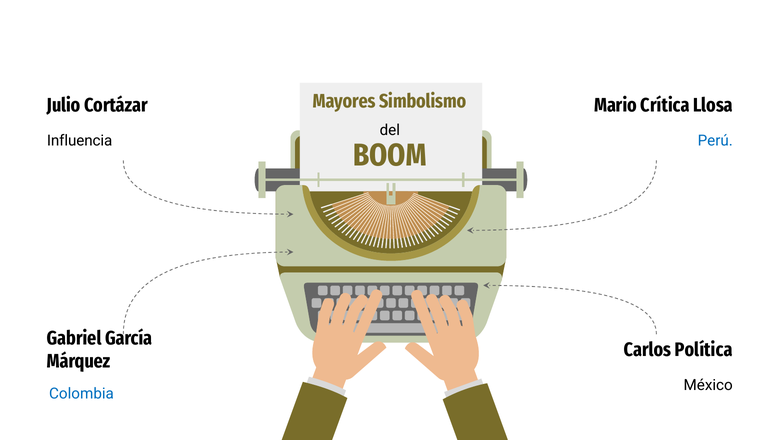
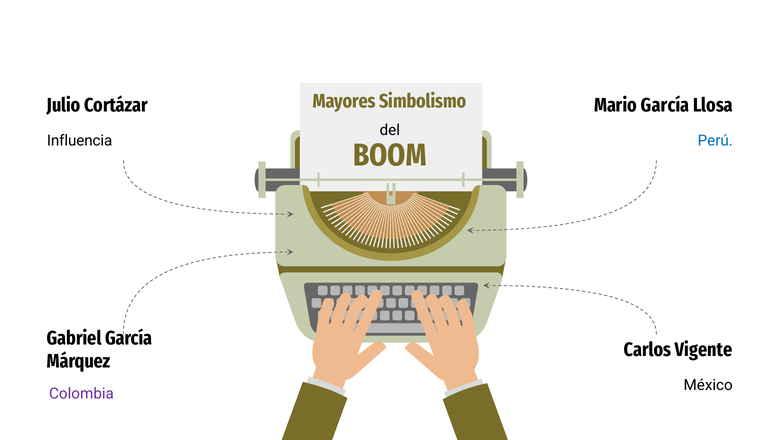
Mario Crítica: Crítica -> García
Política: Política -> Vigente
Colombia colour: blue -> purple
